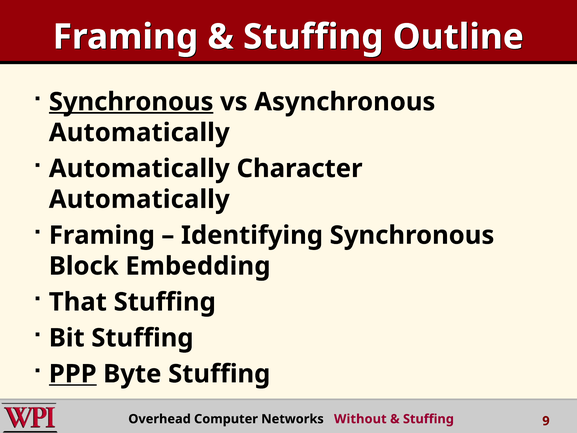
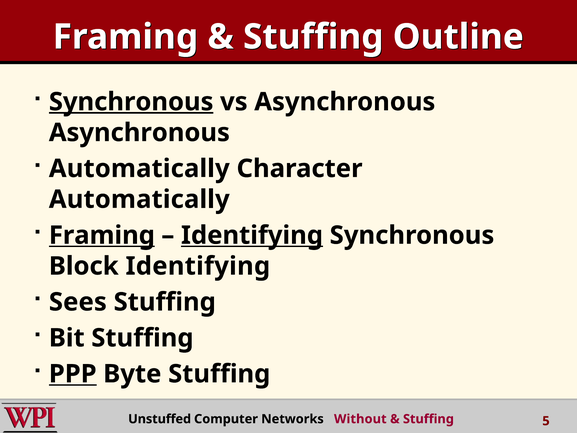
Automatically at (139, 133): Automatically -> Asynchronous
Framing at (102, 235) underline: none -> present
Identifying at (252, 235) underline: none -> present
Block Embedding: Embedding -> Identifying
That: That -> Sees
Overhead: Overhead -> Unstuffed
9: 9 -> 5
